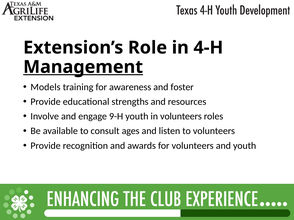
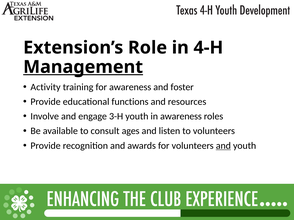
Models: Models -> Activity
strengths: strengths -> functions
9-H: 9-H -> 3-H
in volunteers: volunteers -> awareness
and at (223, 146) underline: none -> present
